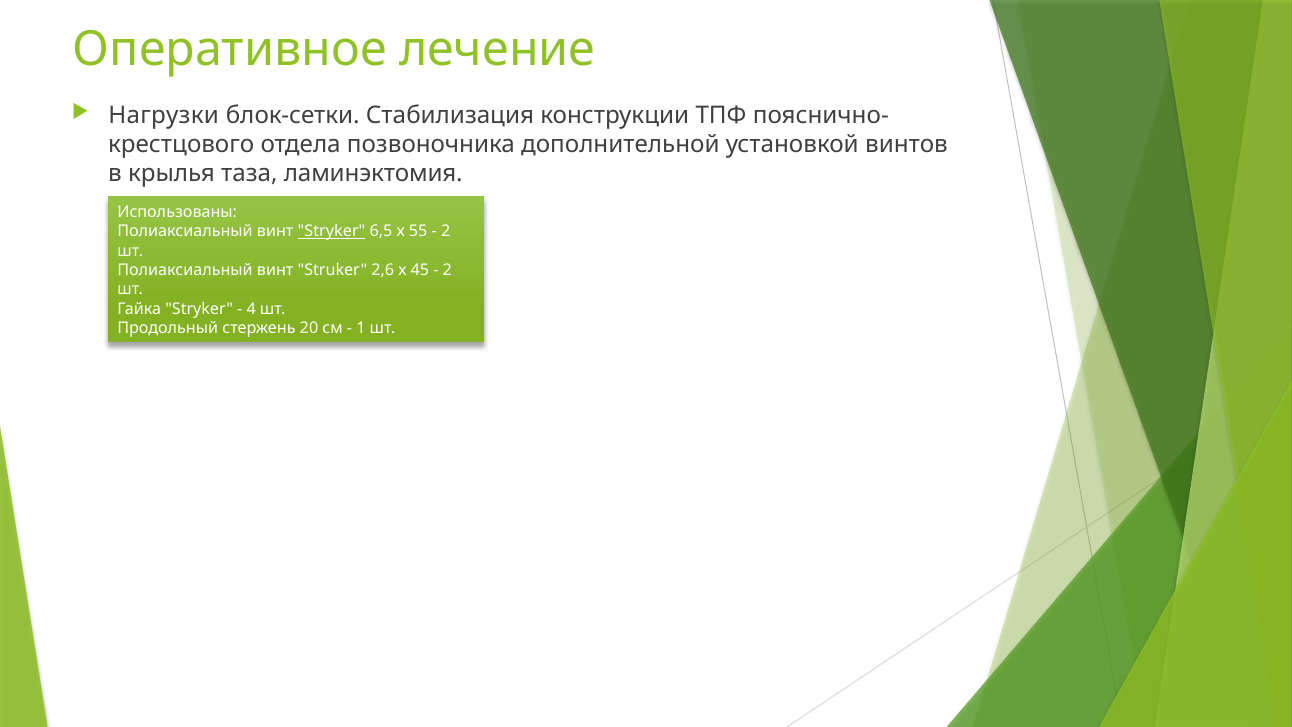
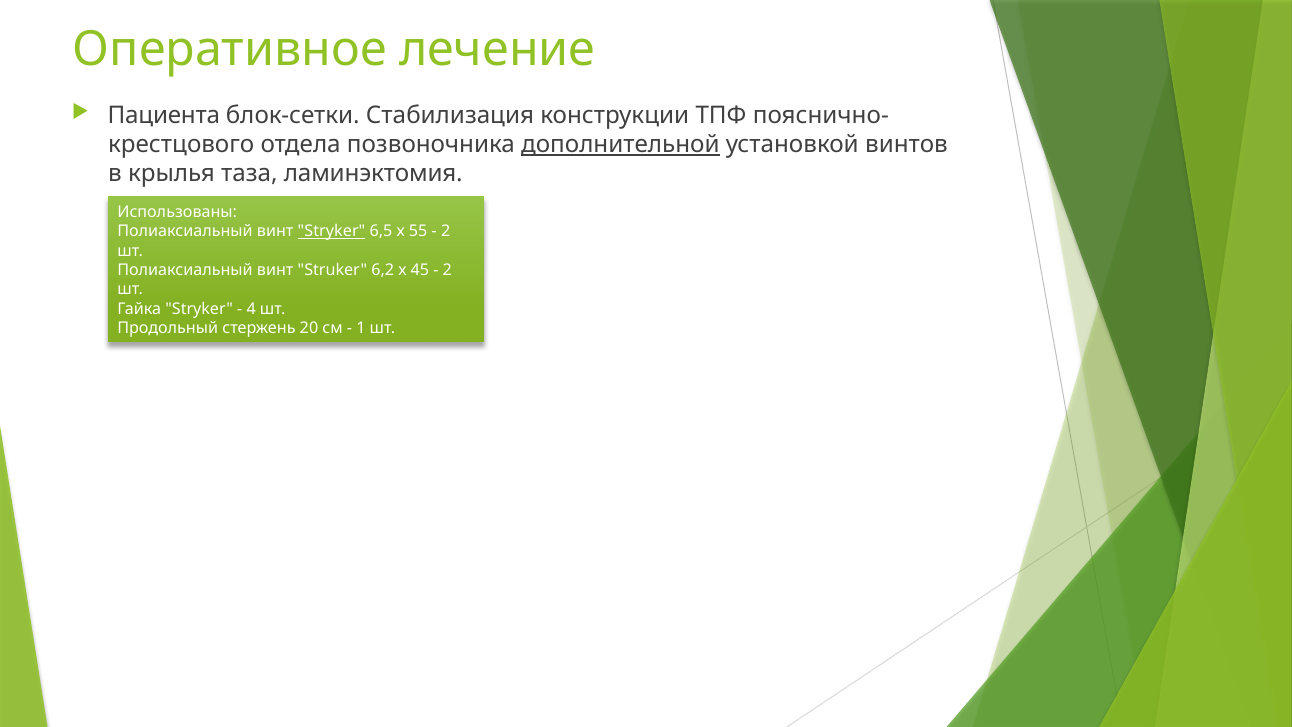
Нагрузки: Нагрузки -> Пациента
дополнительной underline: none -> present
2,6: 2,6 -> 6,2
